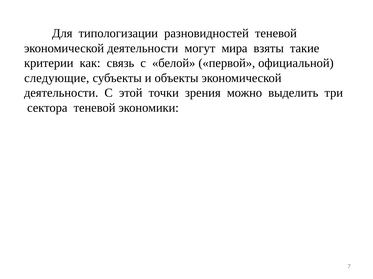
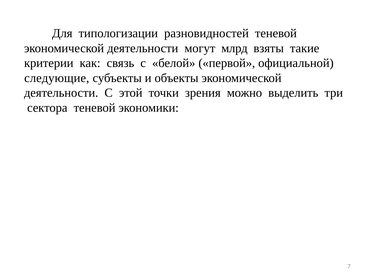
мира: мира -> млрд
